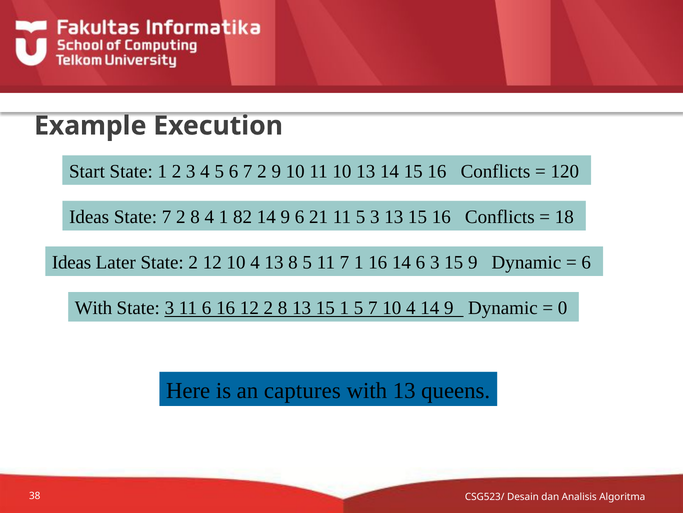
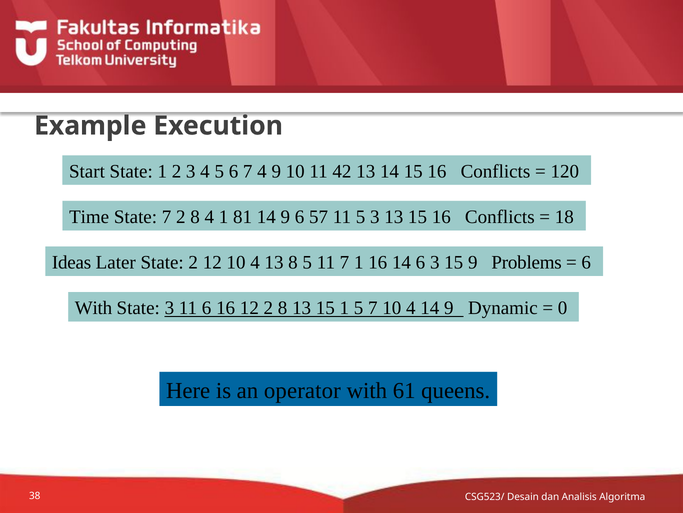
6 7 2: 2 -> 4
11 10: 10 -> 42
Ideas at (89, 217): Ideas -> Time
82: 82 -> 81
21: 21 -> 57
15 9 Dynamic: Dynamic -> Problems
captures: captures -> operator
with 13: 13 -> 61
